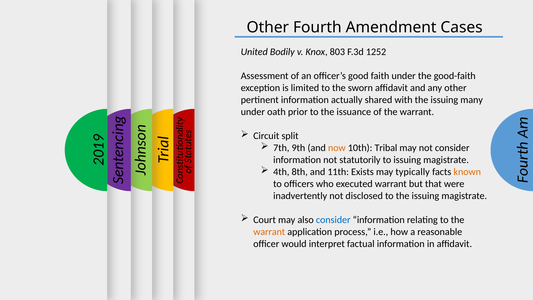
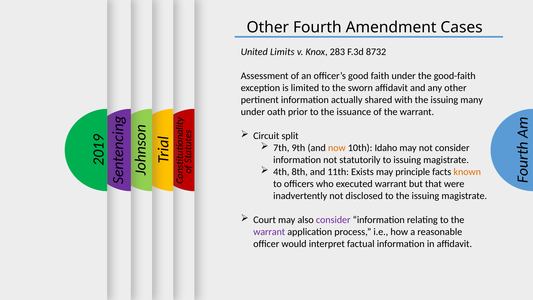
Bodily: Bodily -> Limits
803: 803 -> 283
1252: 1252 -> 8732
Tribal: Tribal -> Idaho
typically: typically -> principle
consider at (333, 220) colour: blue -> purple
warrant at (269, 232) colour: orange -> purple
